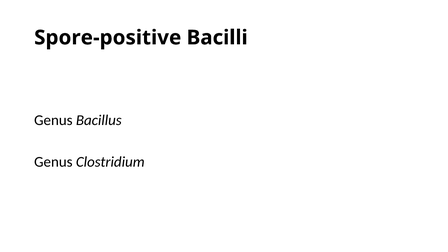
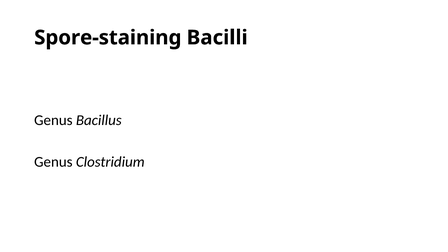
Spore-positive: Spore-positive -> Spore-staining
